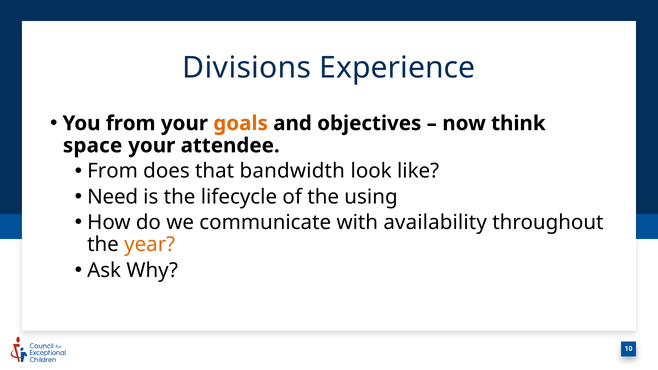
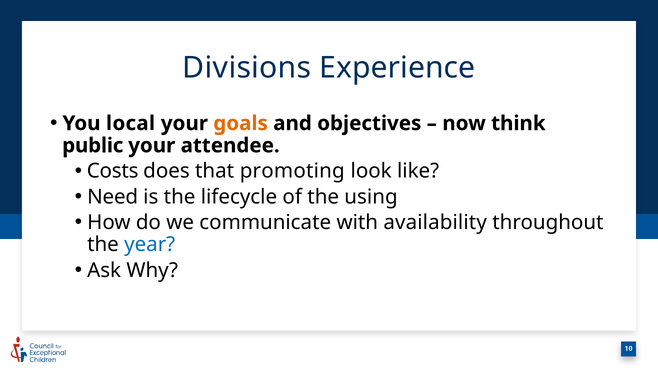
You from: from -> local
space: space -> public
From at (113, 171): From -> Costs
bandwidth: bandwidth -> promoting
year colour: orange -> blue
